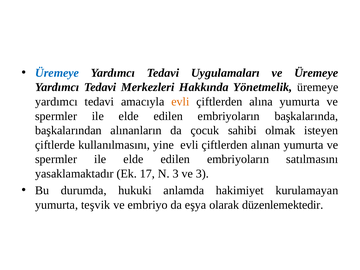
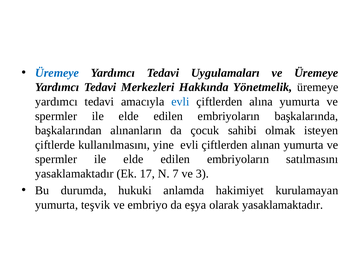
evli at (180, 102) colour: orange -> blue
N 3: 3 -> 7
olarak düzenlemektedir: düzenlemektedir -> yasaklamaktadır
